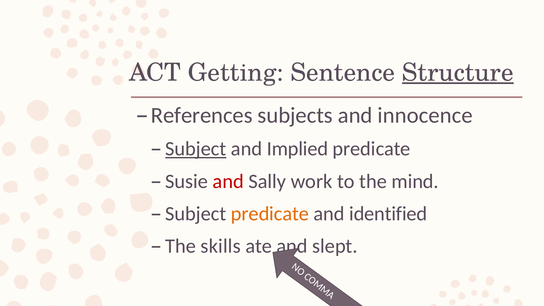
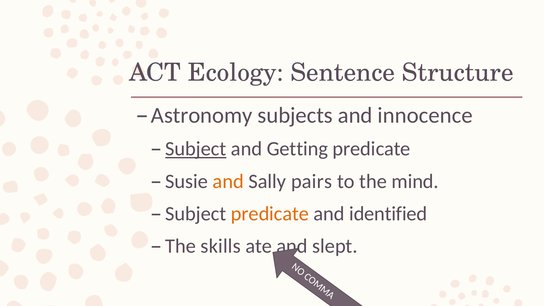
Getting: Getting -> Ecology
Structure underline: present -> none
References: References -> Astronomy
Implied: Implied -> Getting
and at (228, 181) colour: red -> orange
work: work -> pairs
